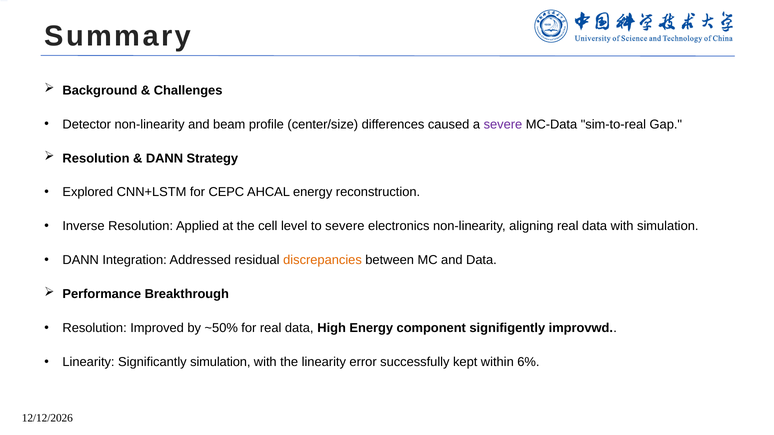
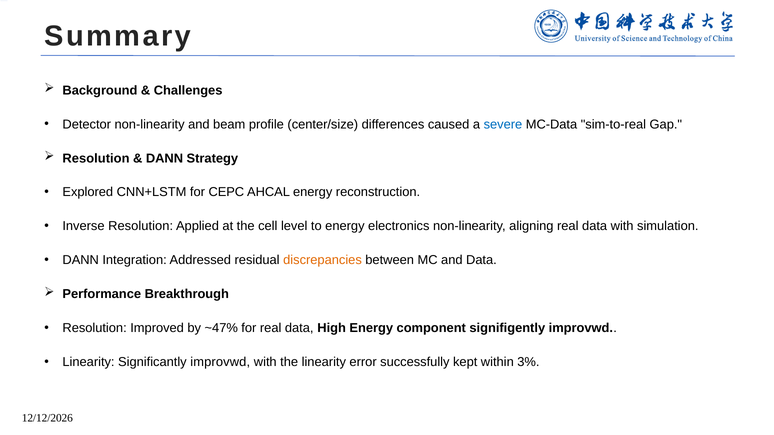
severe at (503, 124) colour: purple -> blue
to severe: severe -> energy
~50%: ~50% -> ~47%
Significantly simulation: simulation -> improvwd
6%: 6% -> 3%
